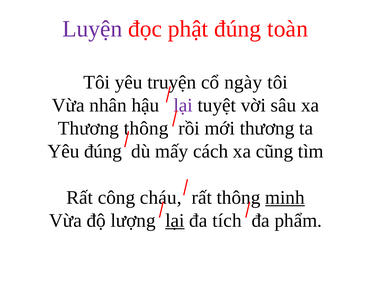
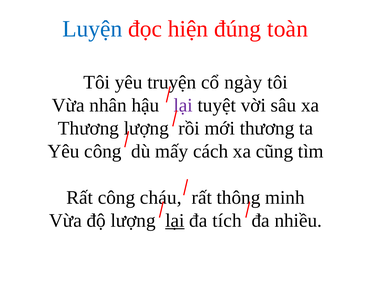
Luyện colour: purple -> blue
phật: phật -> hiện
Thương thông: thông -> lượng
Yêu đúng: đúng -> công
minh underline: present -> none
phẩm: phẩm -> nhiều
